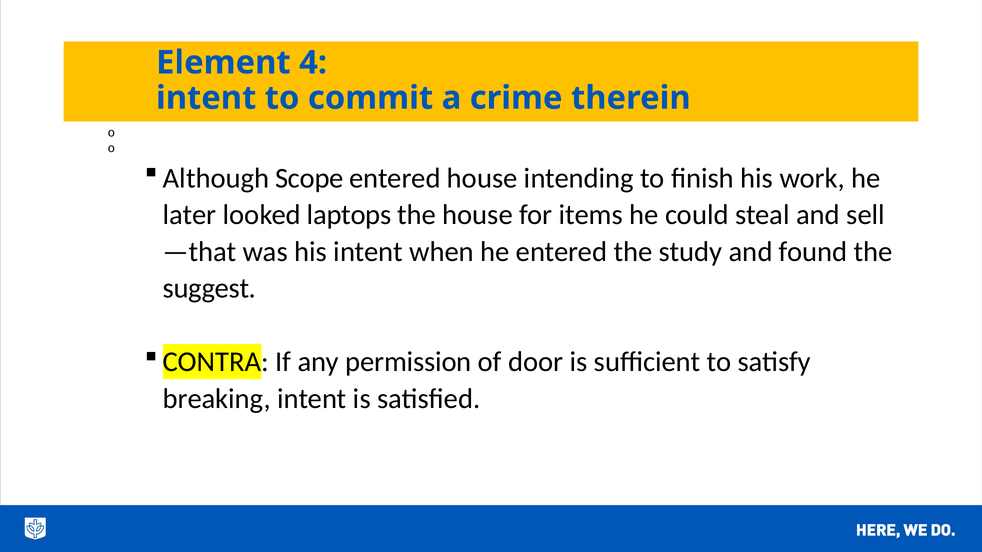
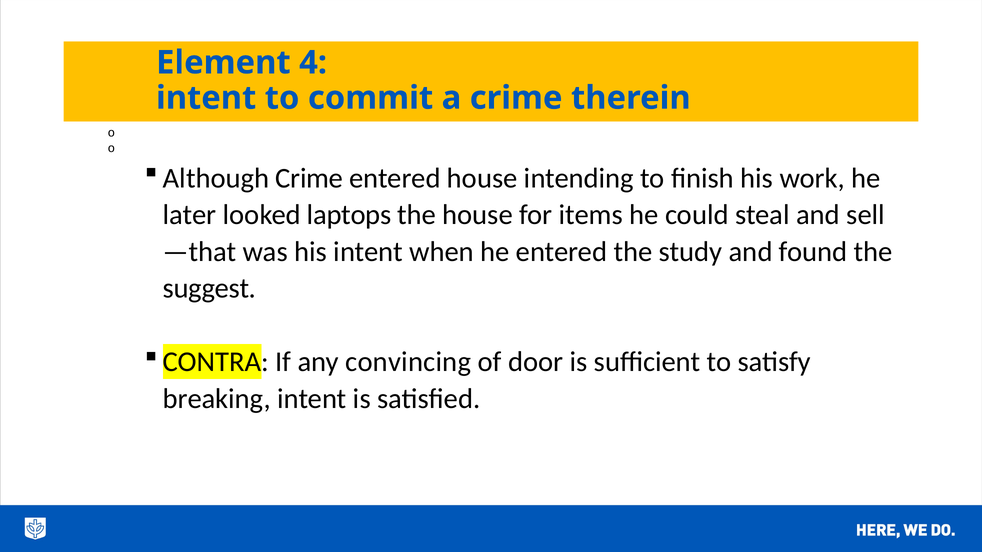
Although Scope: Scope -> Crime
permission: permission -> convincing
